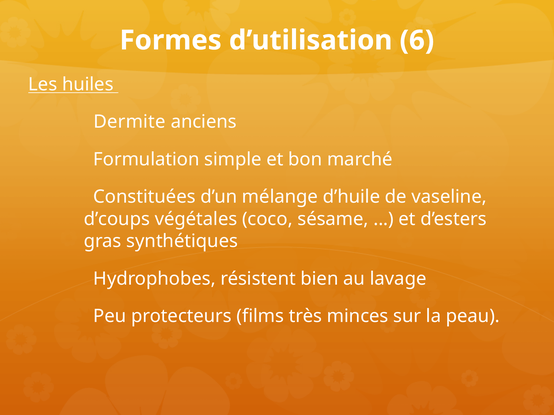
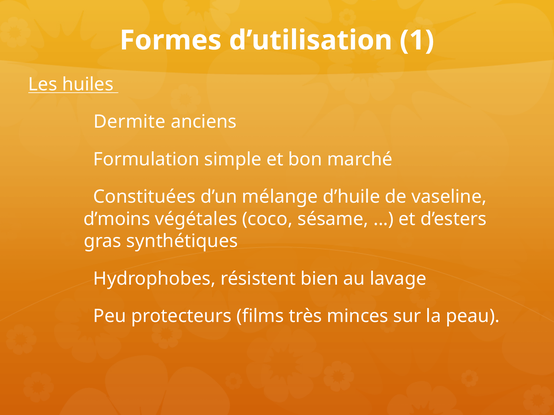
6: 6 -> 1
d’coups: d’coups -> d’moins
